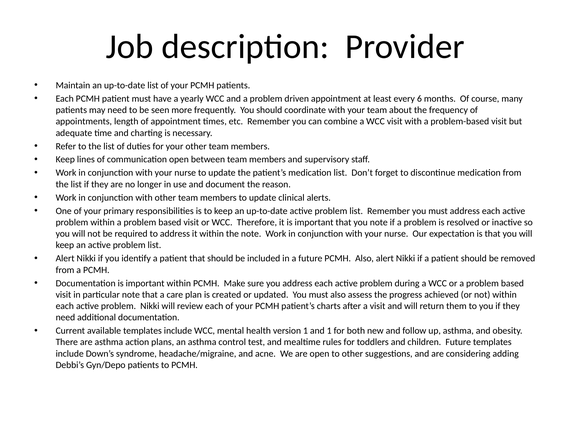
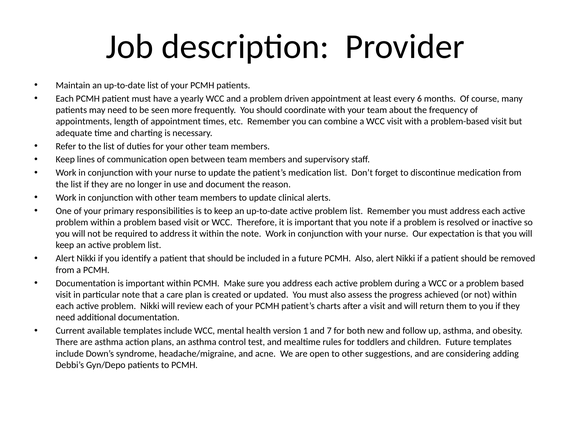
and 1: 1 -> 7
